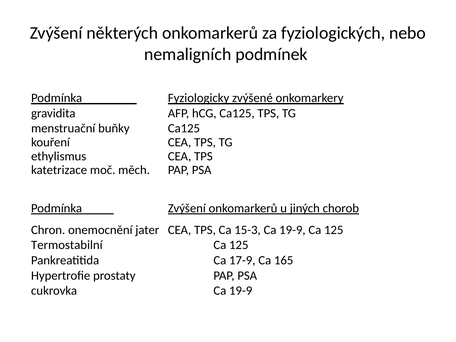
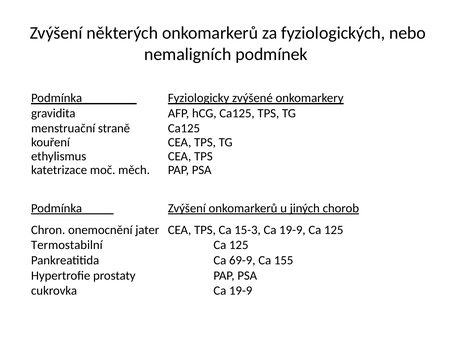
buňky: buňky -> straně
17-9: 17-9 -> 69-9
165: 165 -> 155
